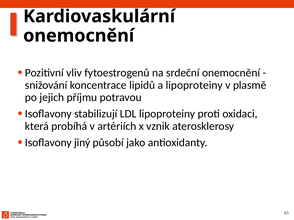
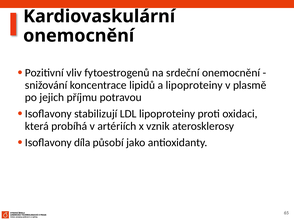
jiný: jiný -> díla
